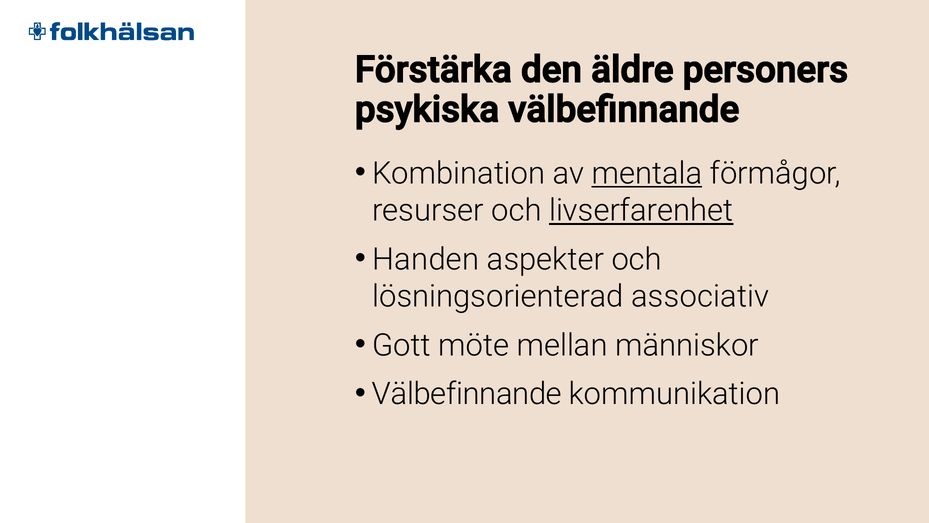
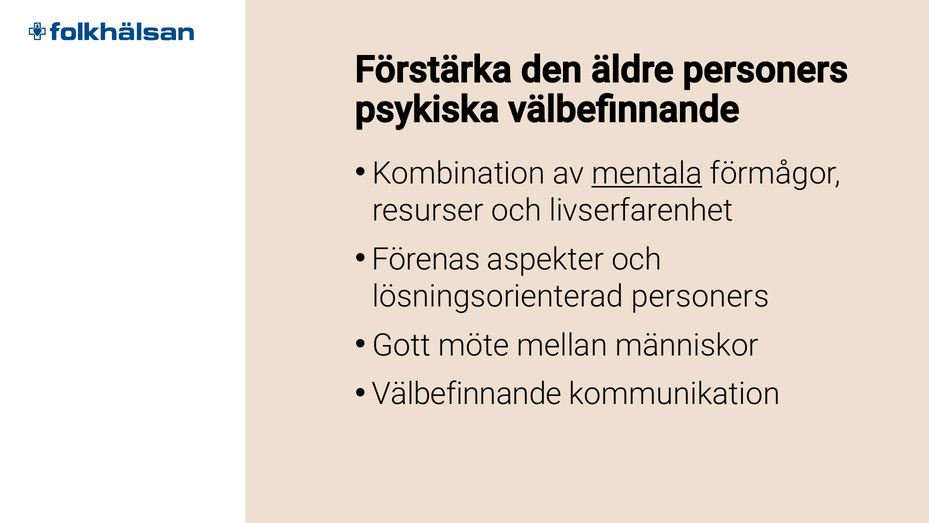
livserfarenhet underline: present -> none
Handen: Handen -> Förenas
lösningsorienterad associativ: associativ -> personers
